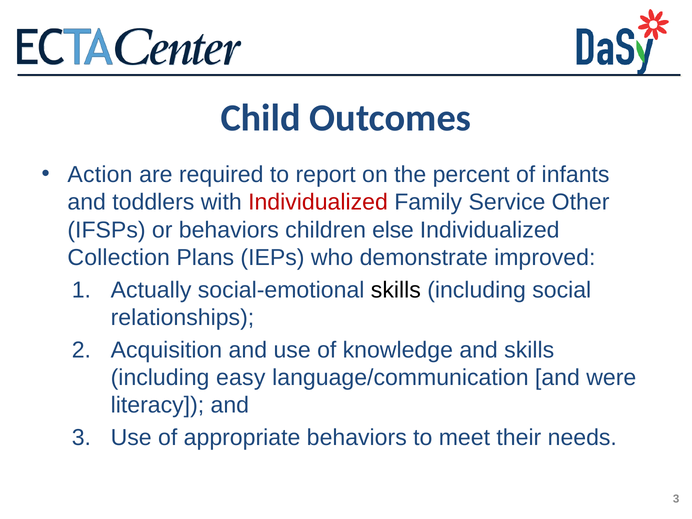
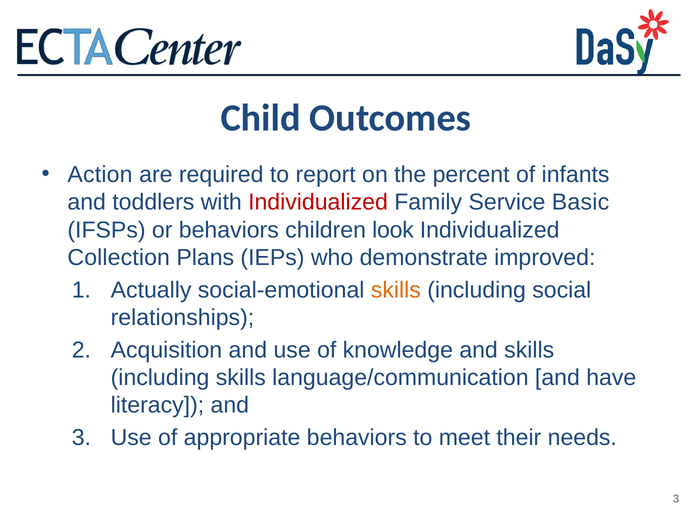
Other: Other -> Basic
else: else -> look
skills at (396, 290) colour: black -> orange
including easy: easy -> skills
were: were -> have
